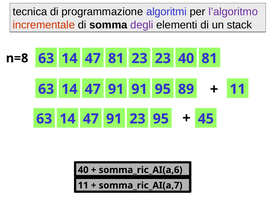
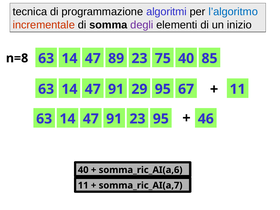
l’algoritmo colour: purple -> blue
stack: stack -> inizio
47 81: 81 -> 89
23 23: 23 -> 75
40 81: 81 -> 85
91 91: 91 -> 29
89: 89 -> 67
45: 45 -> 46
